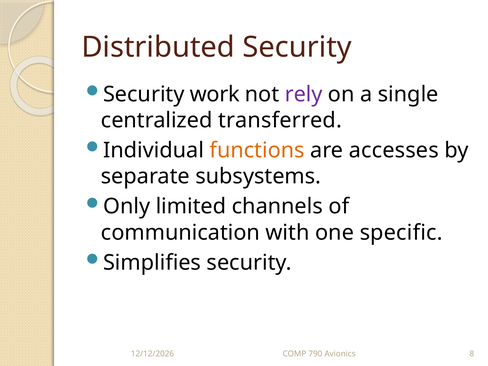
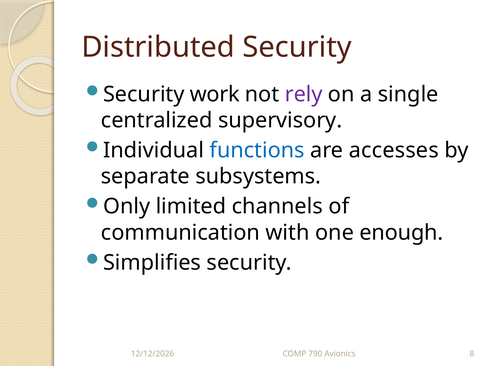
transferred: transferred -> supervisory
functions colour: orange -> blue
specific: specific -> enough
